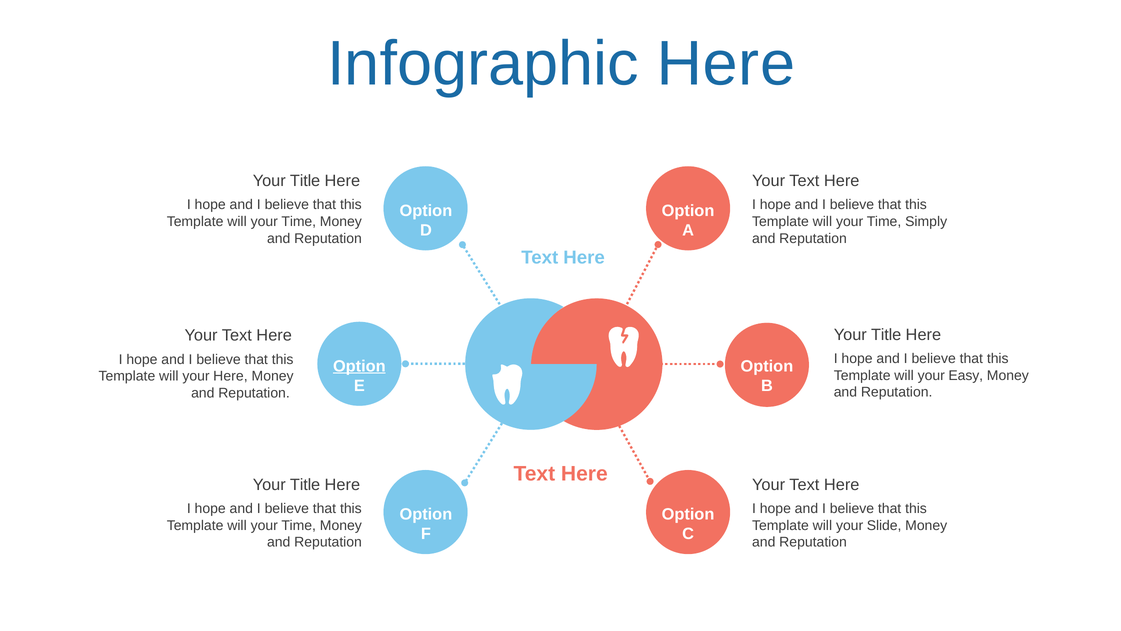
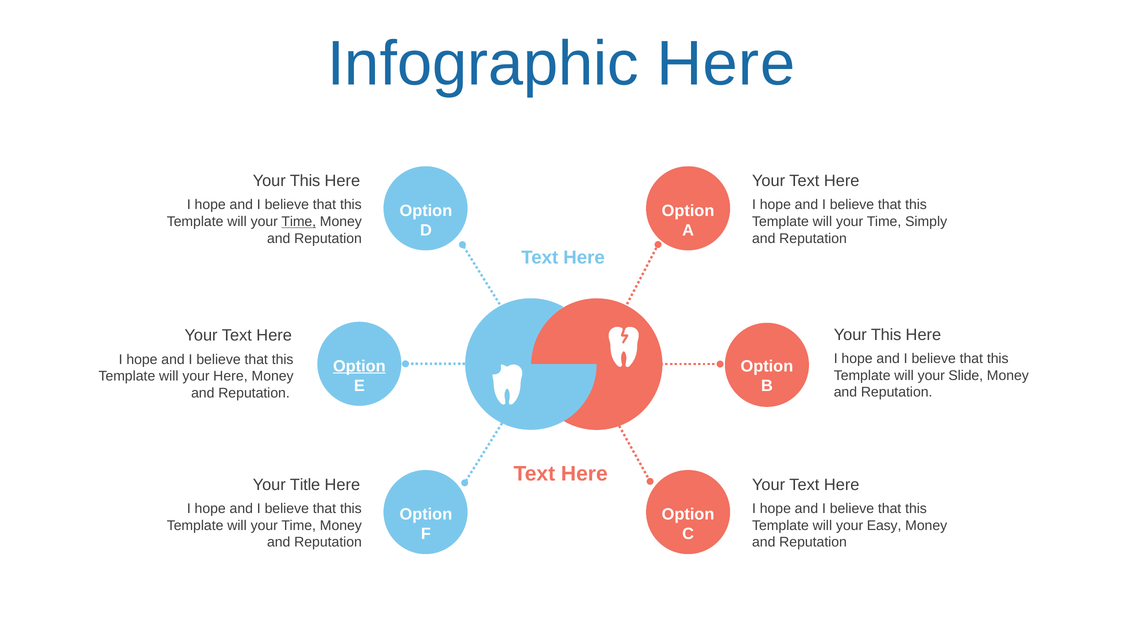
Title at (305, 181): Title -> This
Time at (299, 222) underline: none -> present
Title at (886, 335): Title -> This
Easy: Easy -> Slide
Slide: Slide -> Easy
